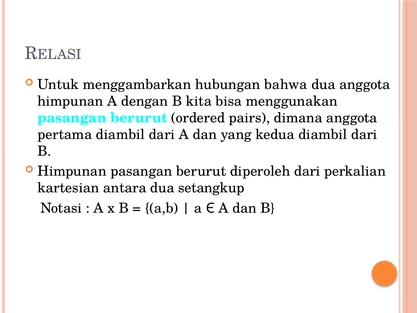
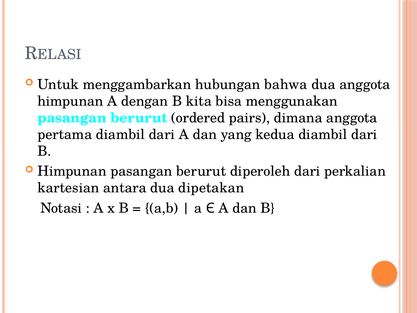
setangkup: setangkup -> dipetakan
